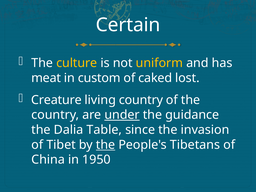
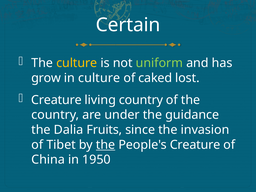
uniform colour: yellow -> light green
meat: meat -> grow
in custom: custom -> culture
under underline: present -> none
Table: Table -> Fruits
People's Tibetans: Tibetans -> Creature
